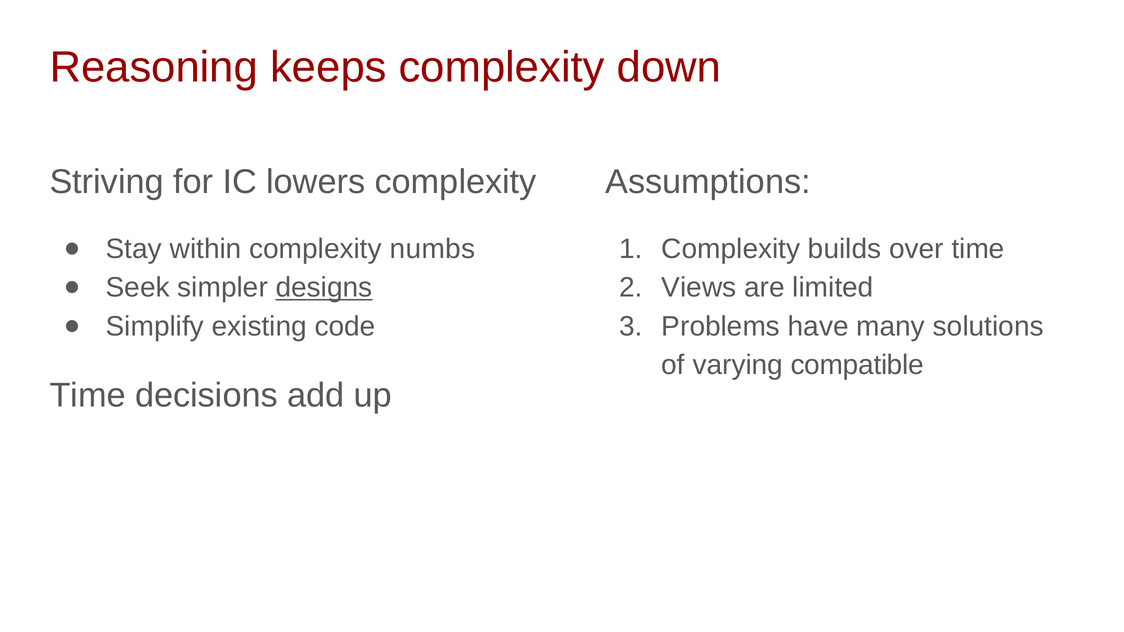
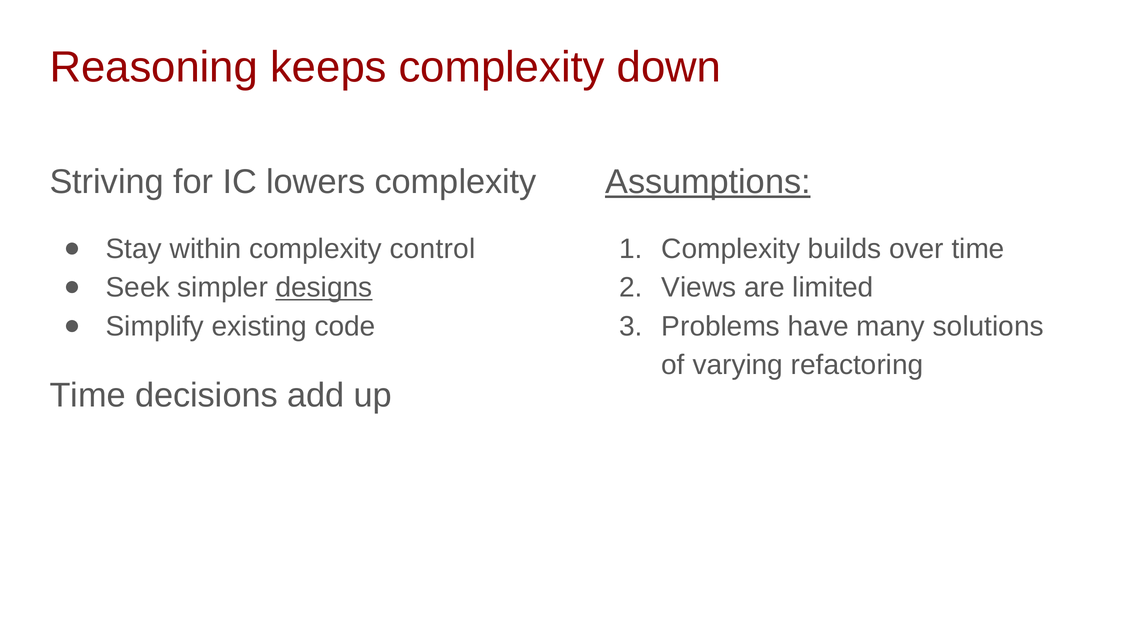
Assumptions underline: none -> present
numbs: numbs -> control
compatible: compatible -> refactoring
